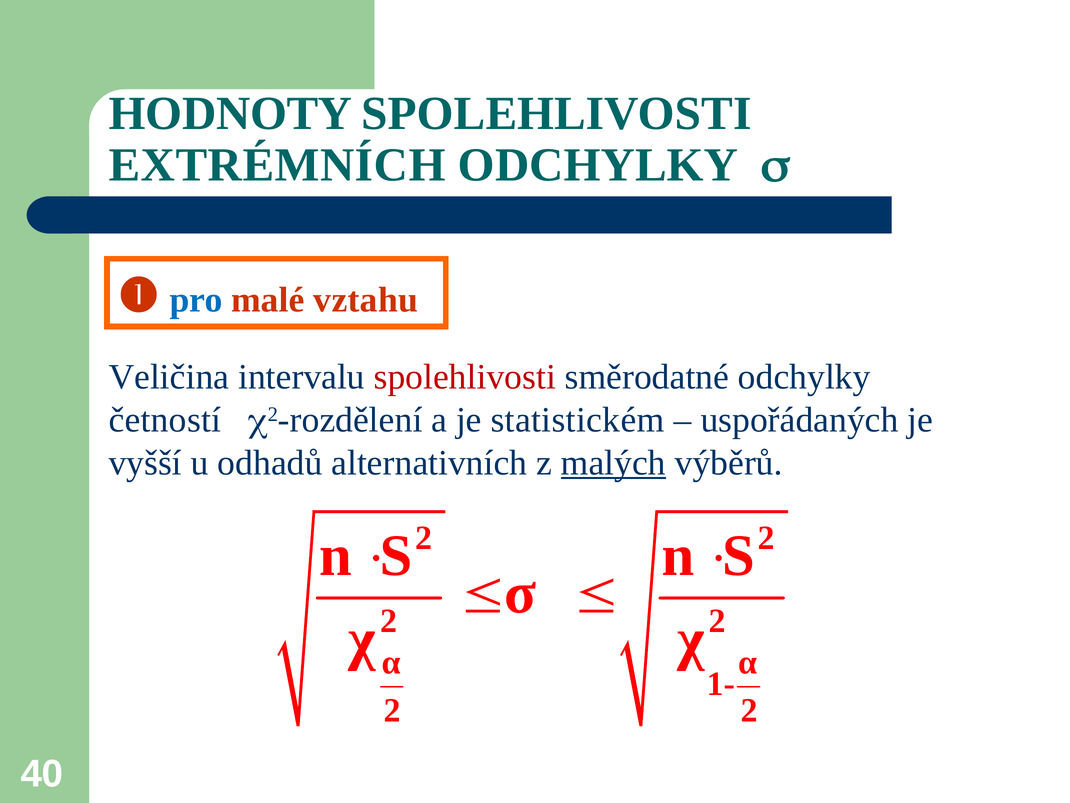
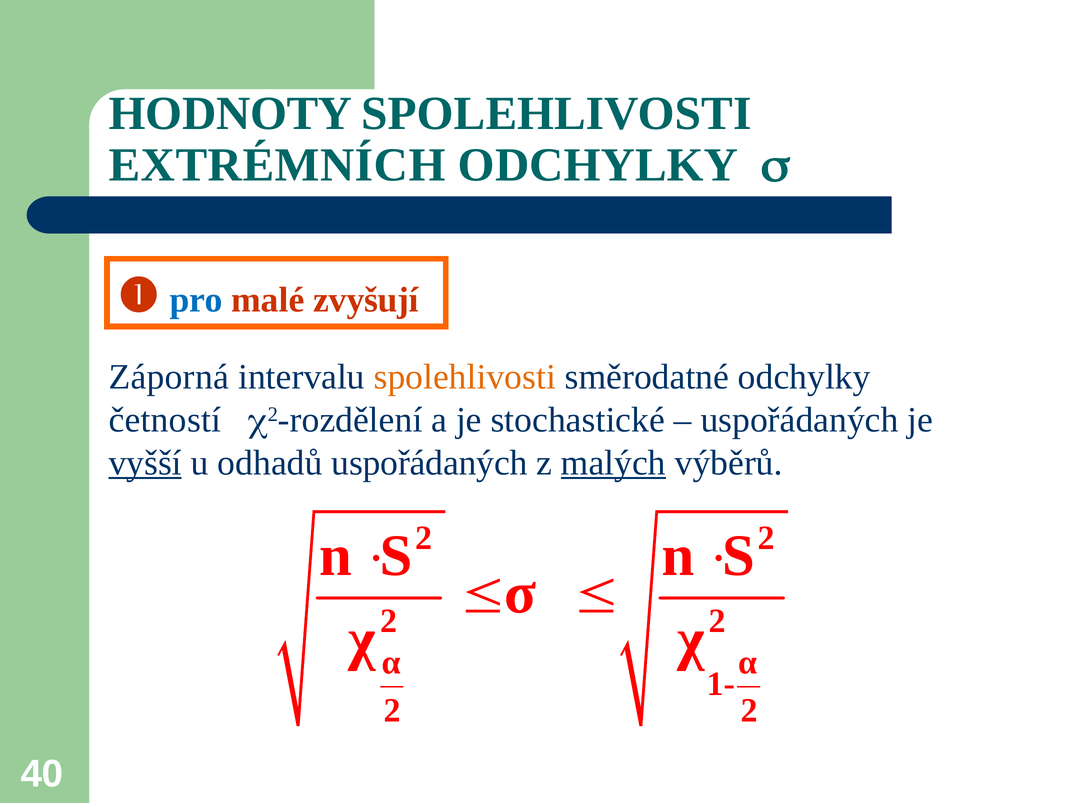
vztahu: vztahu -> zvyšují
Veličina: Veličina -> Záporná
spolehlivosti at (465, 377) colour: red -> orange
statistickém: statistickém -> stochastické
vyšší underline: none -> present
odhadů alternativních: alternativních -> uspořádaných
